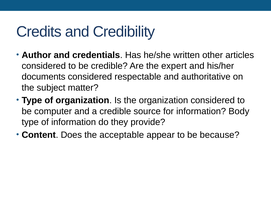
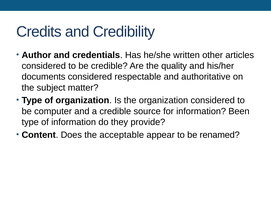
expert: expert -> quality
Body: Body -> Been
because: because -> renamed
